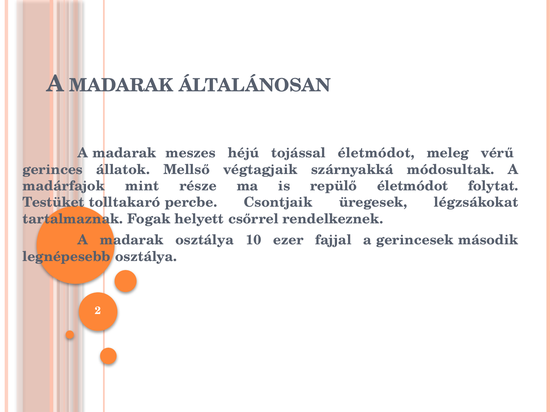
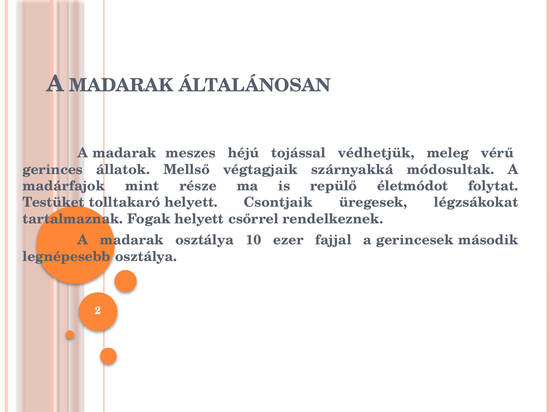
tojással életmódot: életmódot -> védhetjük
tolltakaró percbe: percbe -> helyett
